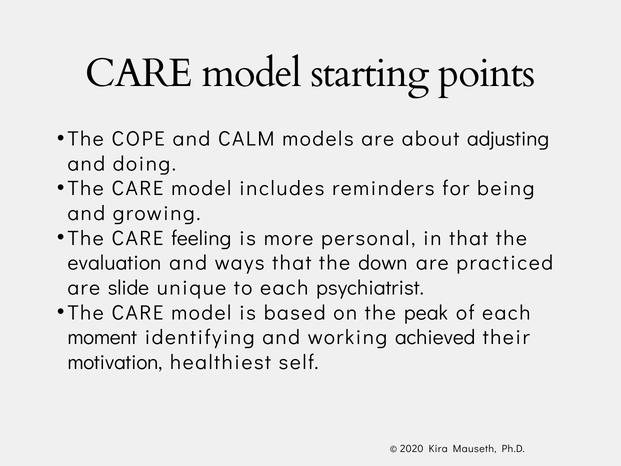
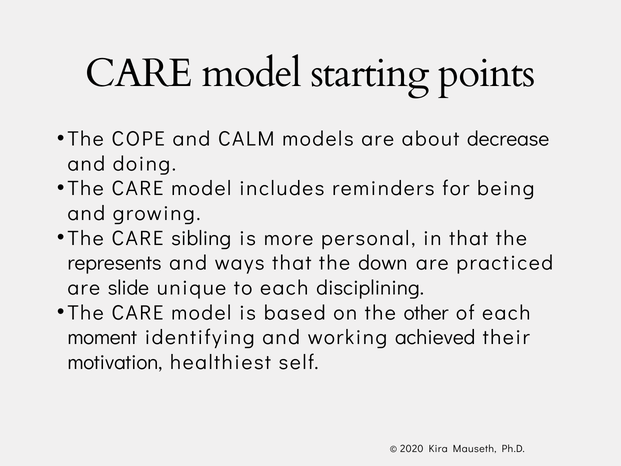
adjusting: adjusting -> decrease
feeling: feeling -> sibling
evaluation: evaluation -> represents
psychiatrist: psychiatrist -> disciplining
peak: peak -> other
